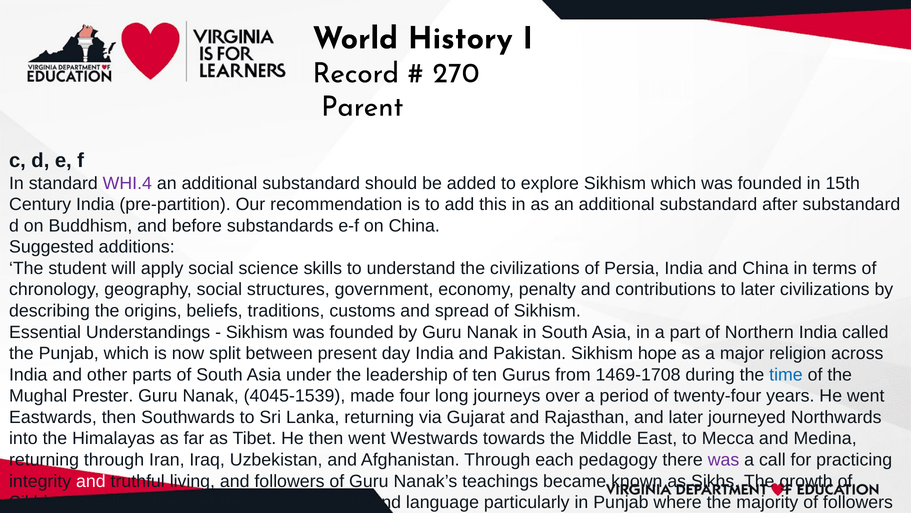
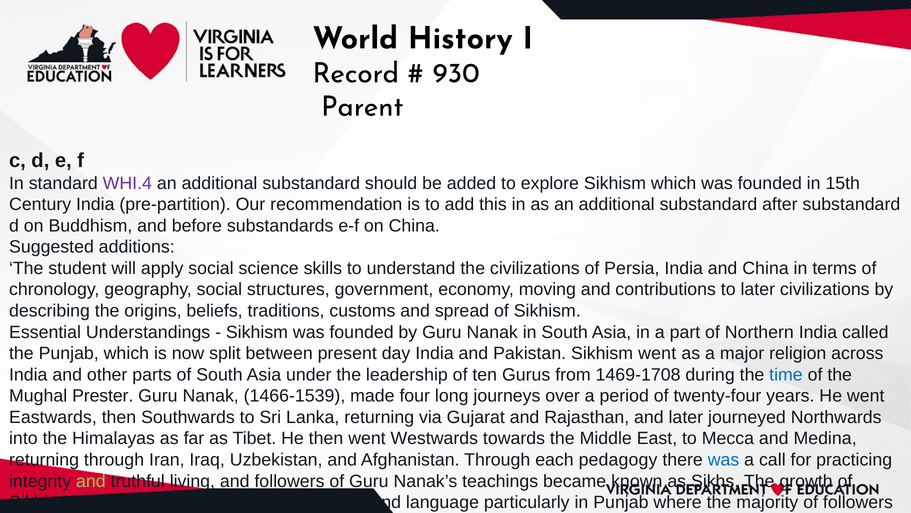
270: 270 -> 930
penalty: penalty -> moving
Sikhism hope: hope -> went
4045-1539: 4045-1539 -> 1466-1539
was at (724, 459) colour: purple -> blue
and at (91, 481) colour: white -> light green
